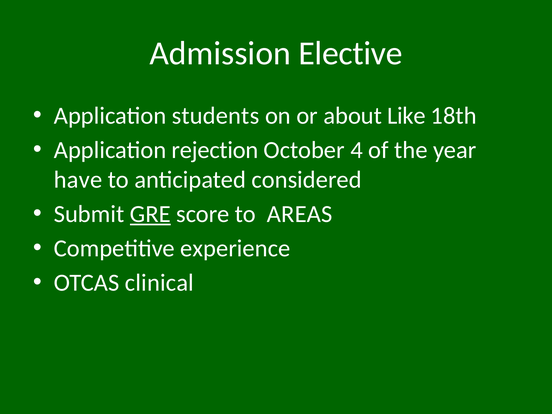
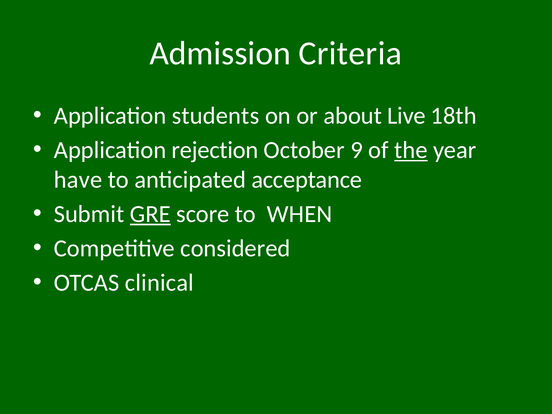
Elective: Elective -> Criteria
Like: Like -> Live
4: 4 -> 9
the underline: none -> present
considered: considered -> acceptance
AREAS: AREAS -> WHEN
experience: experience -> considered
